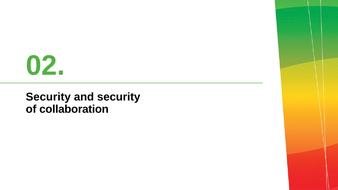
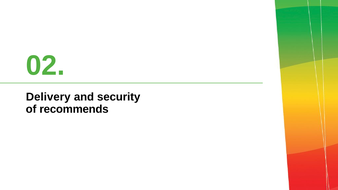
Security at (48, 97): Security -> Delivery
collaboration: collaboration -> recommends
